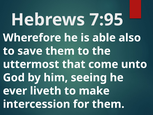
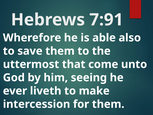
7:95: 7:95 -> 7:91
